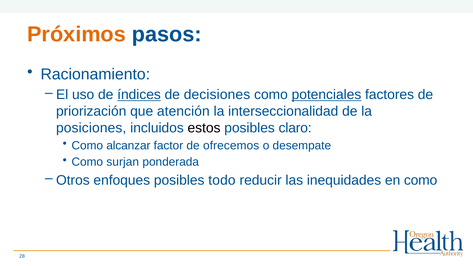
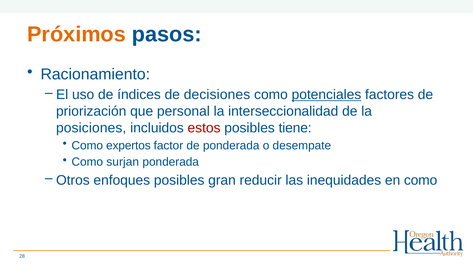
índices underline: present -> none
atención: atención -> personal
estos colour: black -> red
claro: claro -> tiene
alcanzar: alcanzar -> expertos
de ofrecemos: ofrecemos -> ponderada
todo: todo -> gran
